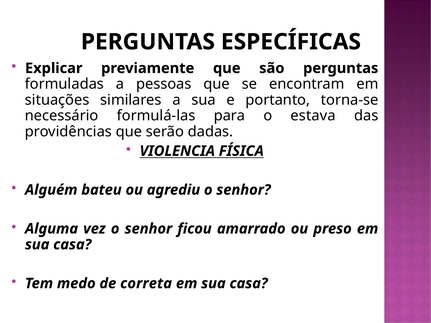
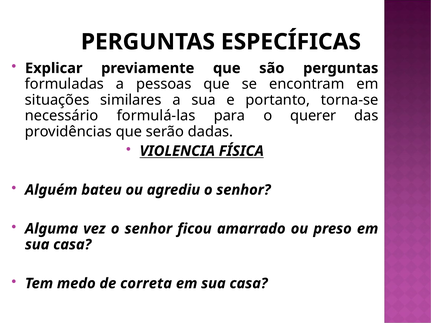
estava: estava -> querer
